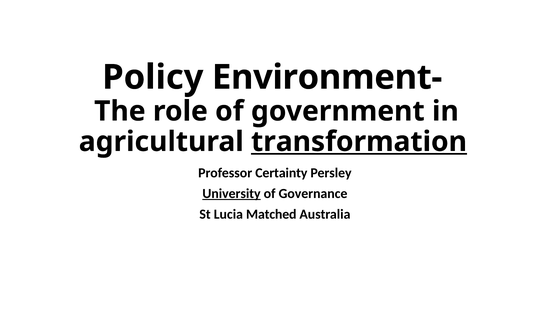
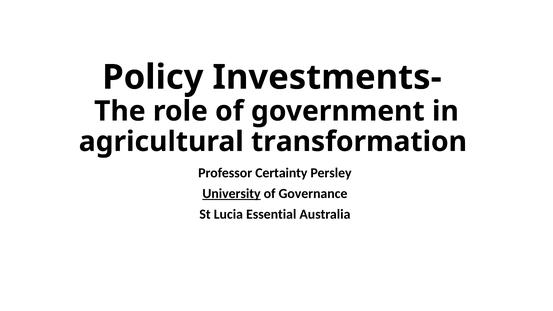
Environment-: Environment- -> Investments-
transformation underline: present -> none
Matched: Matched -> Essential
